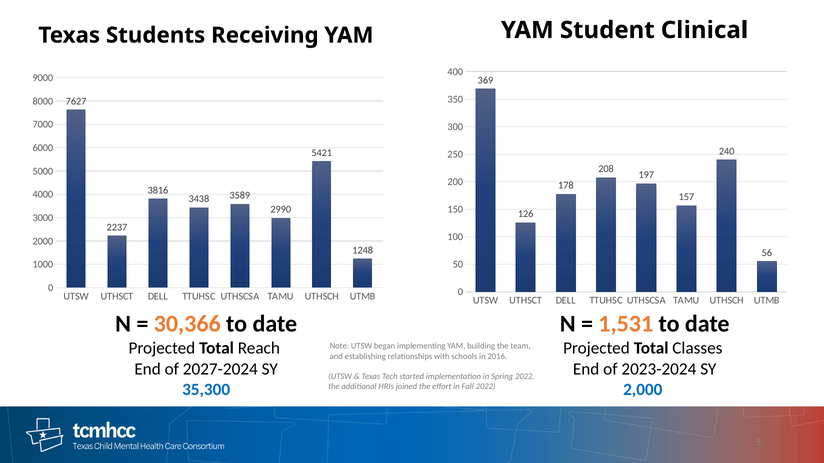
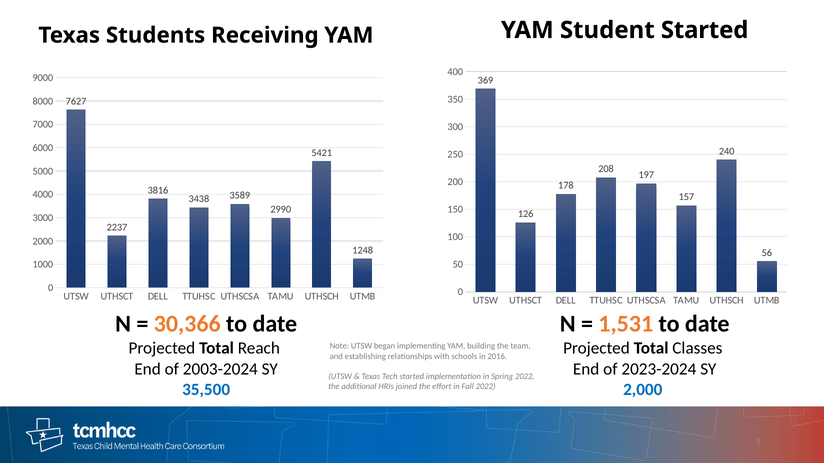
Student Clinical: Clinical -> Started
2027-2024: 2027-2024 -> 2003-2024
35,300: 35,300 -> 35,500
